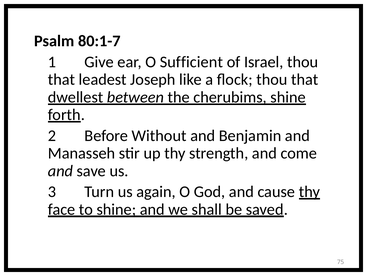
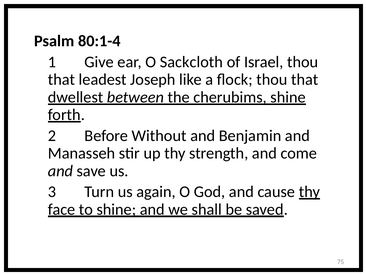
80:1-7: 80:1-7 -> 80:1-4
Sufficient: Sufficient -> Sackcloth
